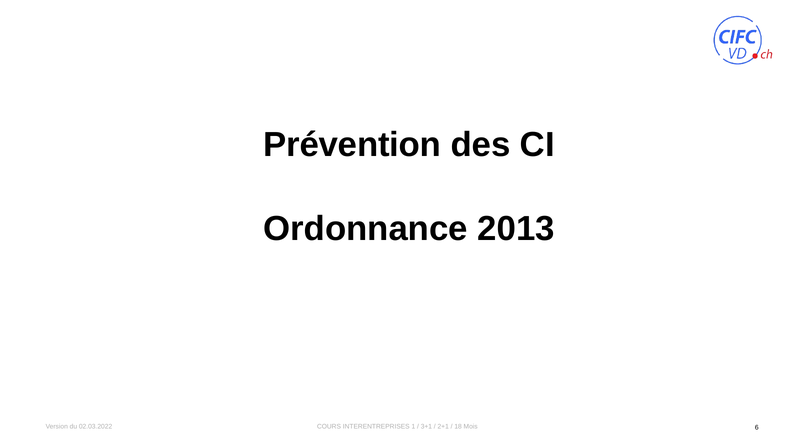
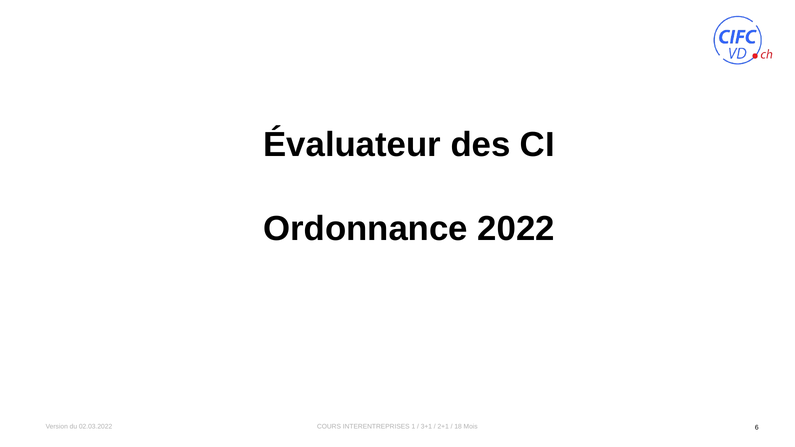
Prévention: Prévention -> Évaluateur
2013: 2013 -> 2022
